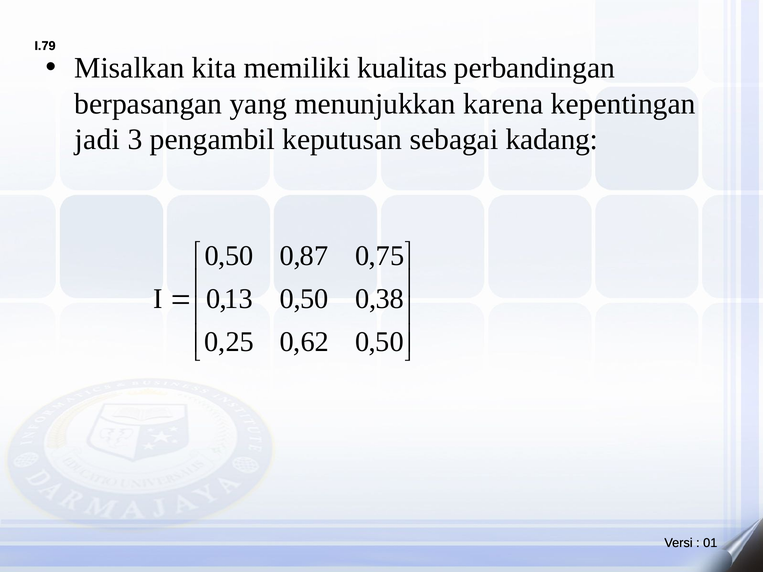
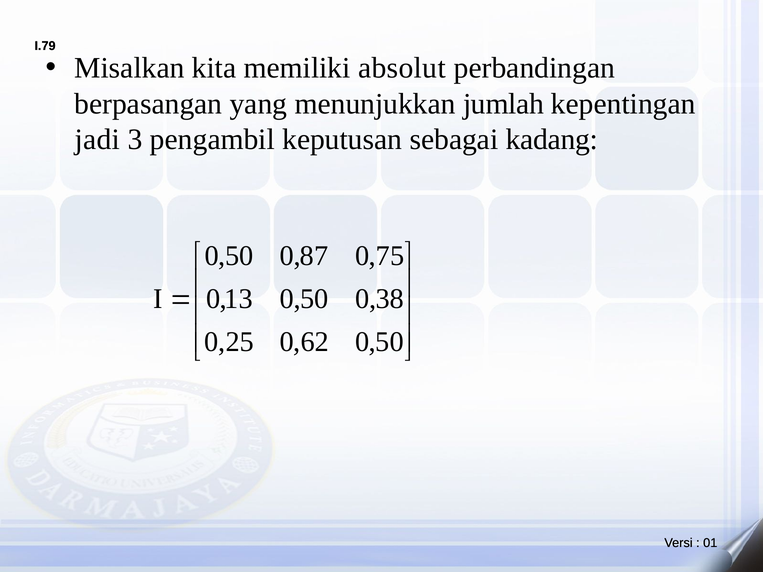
kualitas: kualitas -> absolut
karena: karena -> jumlah
